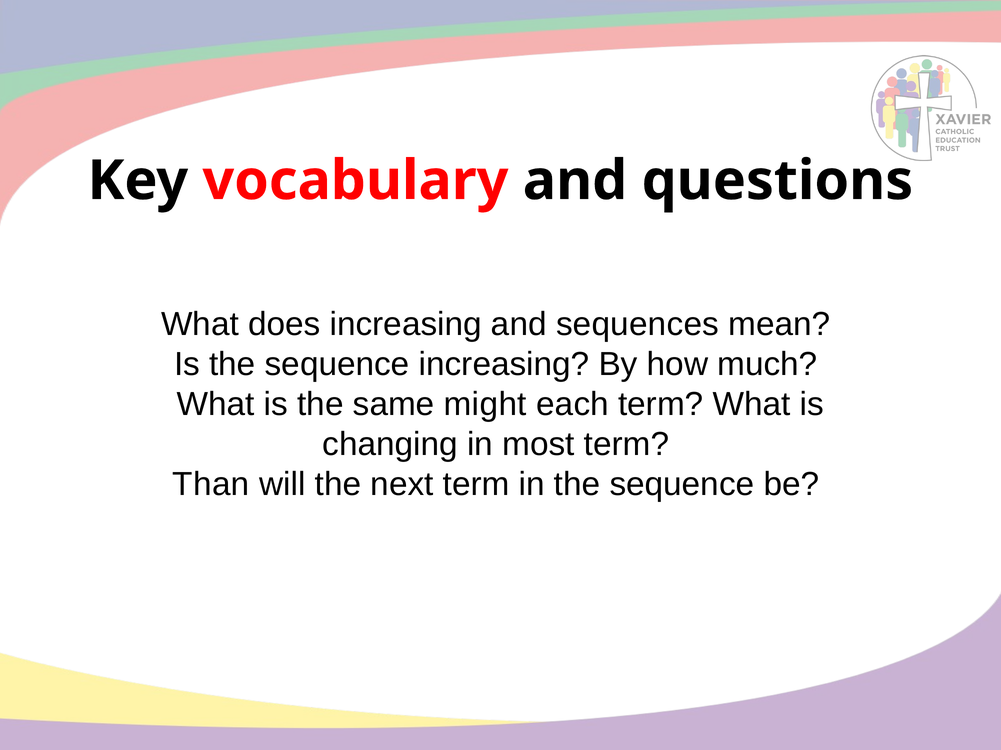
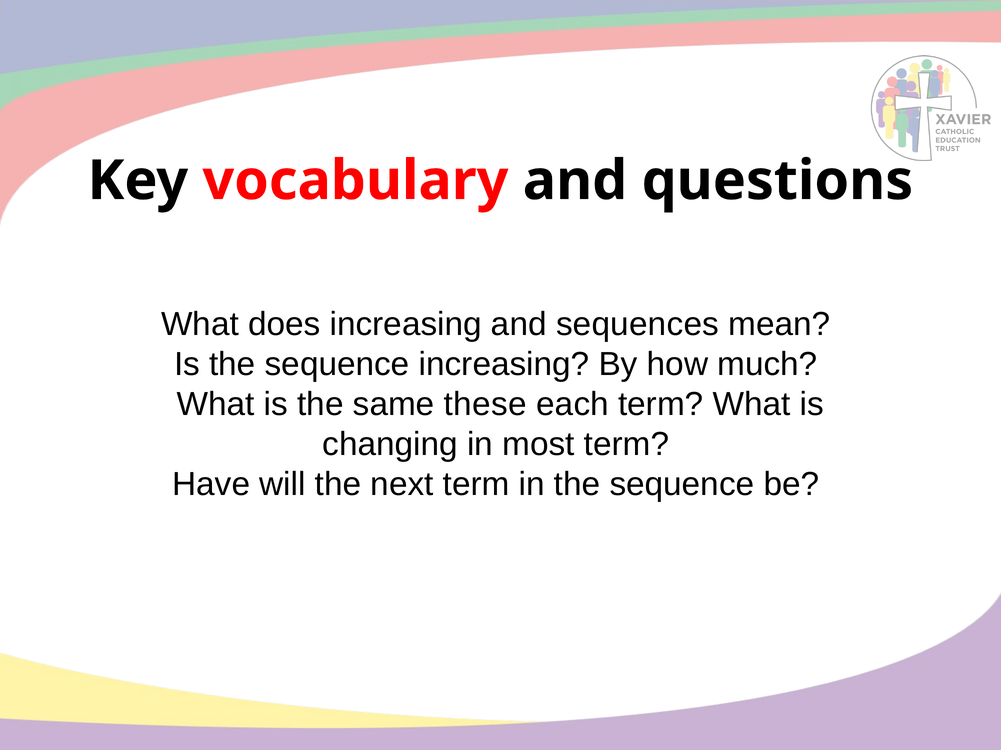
might: might -> these
Than: Than -> Have
